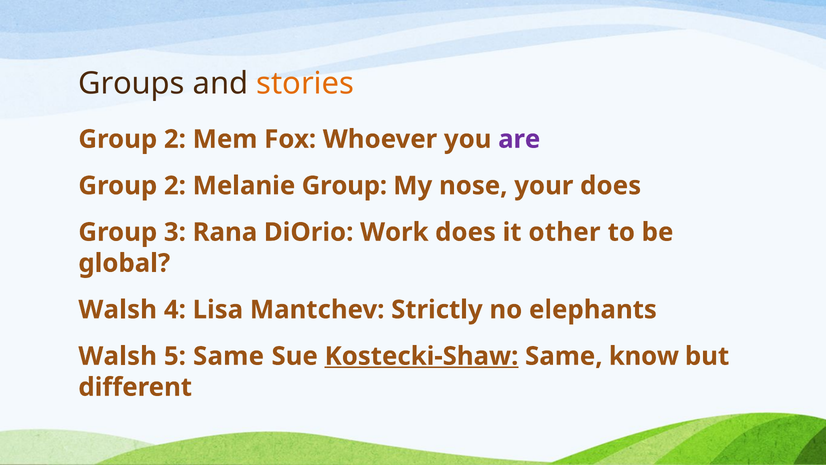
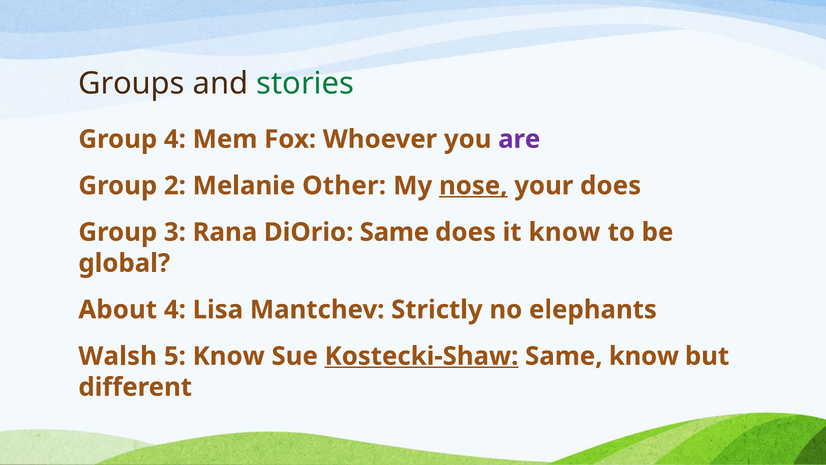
stories colour: orange -> green
2 at (175, 139): 2 -> 4
Melanie Group: Group -> Other
nose underline: none -> present
DiOrio Work: Work -> Same
it other: other -> know
Walsh at (118, 309): Walsh -> About
5 Same: Same -> Know
